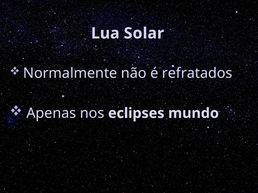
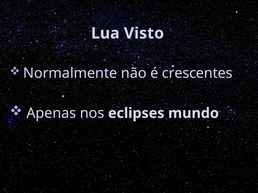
Solar: Solar -> Visto
refratados: refratados -> crescentes
